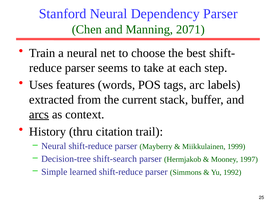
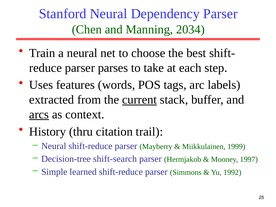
2071: 2071 -> 2034
seems: seems -> parses
current underline: none -> present
